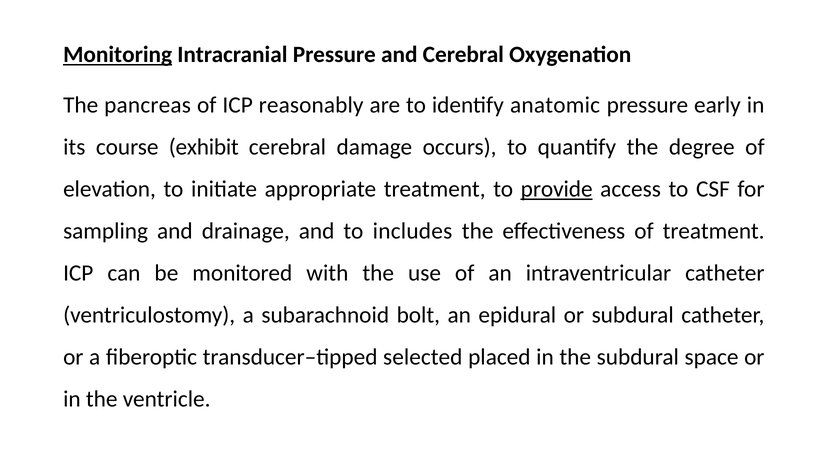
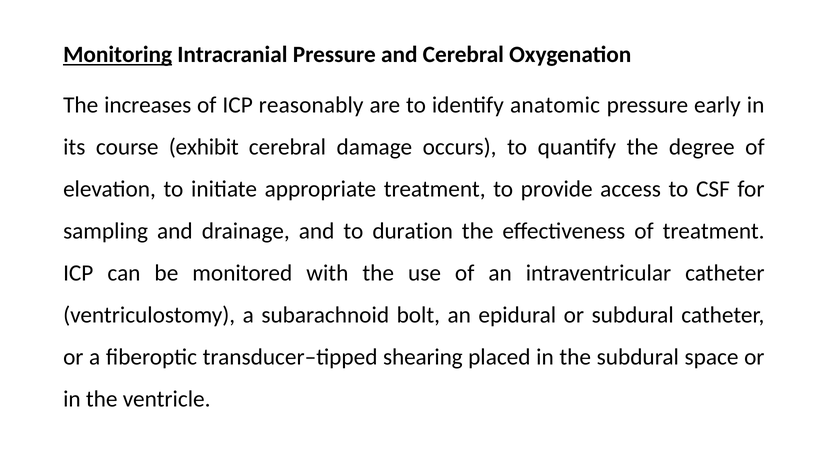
pancreas: pancreas -> increases
provide underline: present -> none
includes: includes -> duration
selected: selected -> shearing
